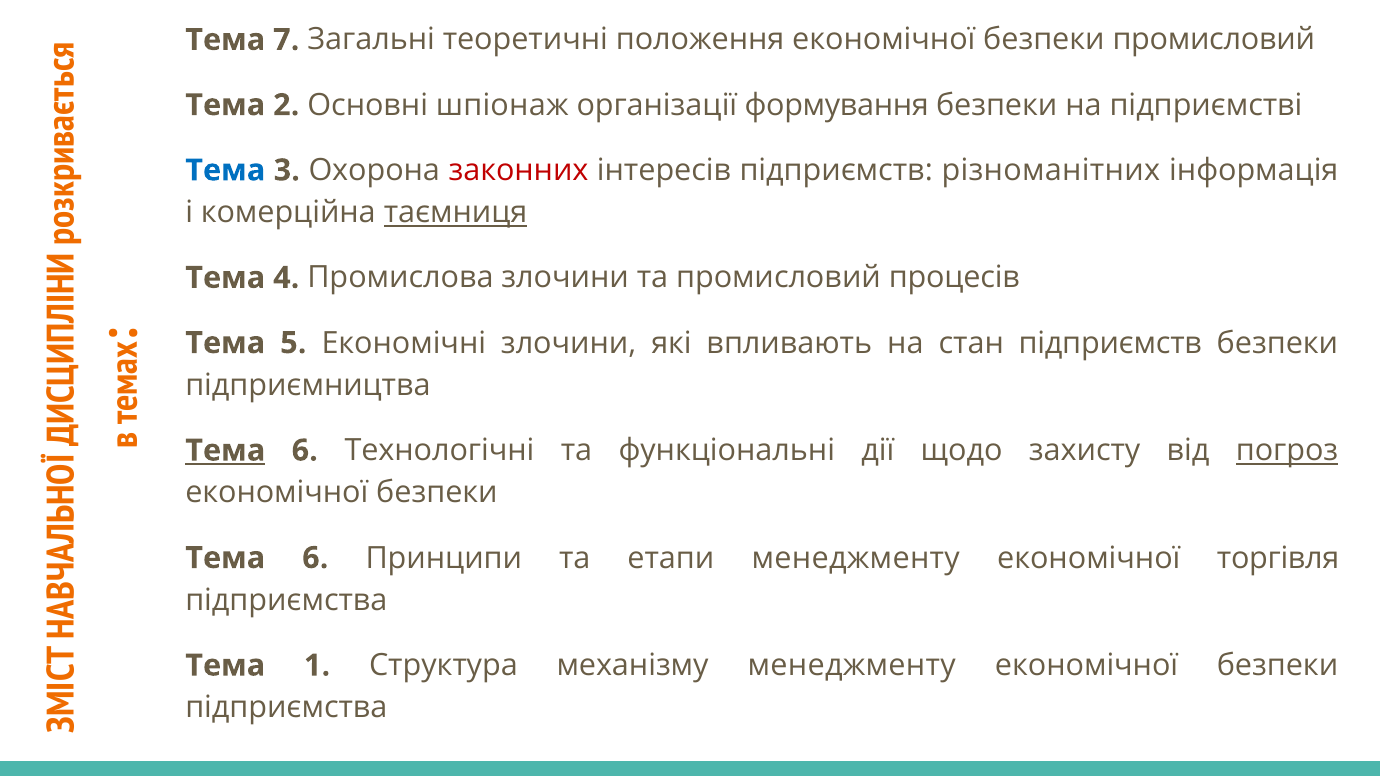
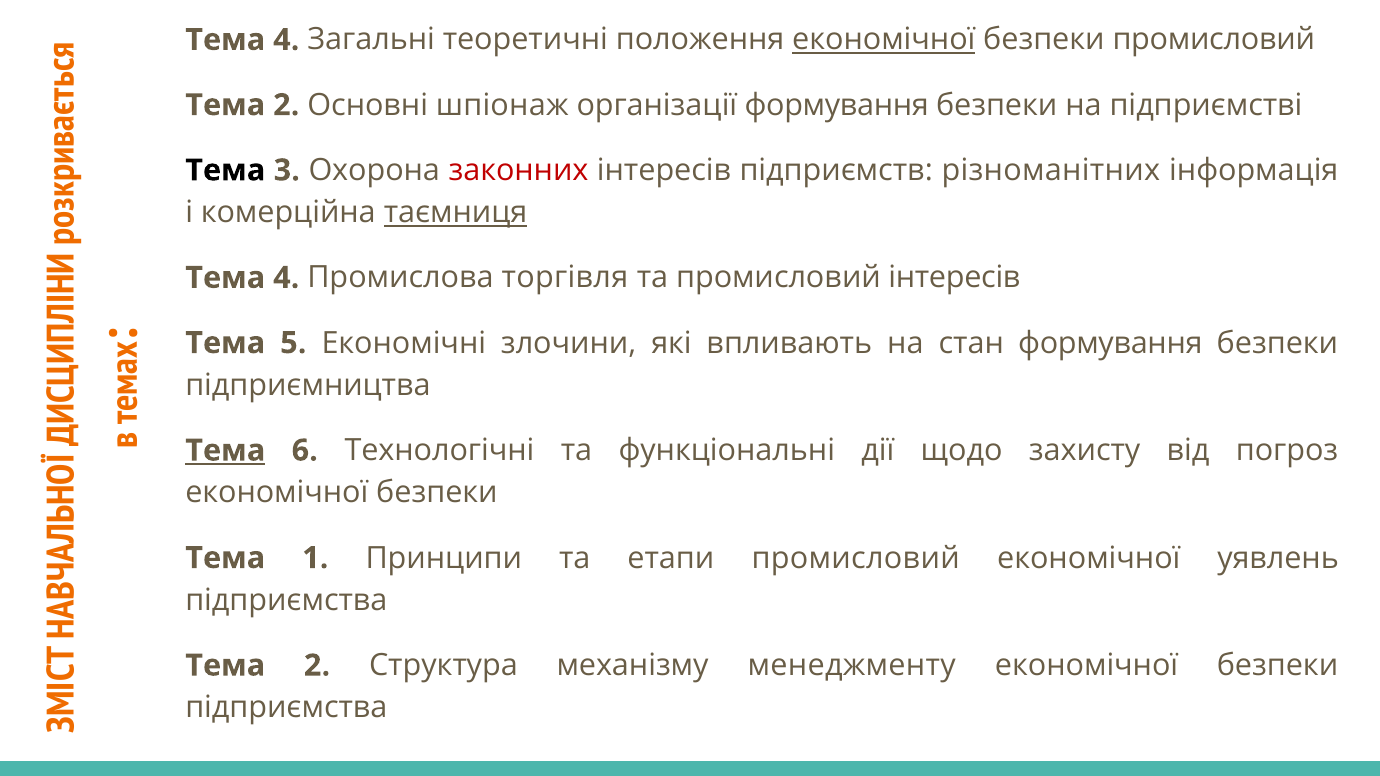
7 at (286, 40): 7 -> 4
економічної at (884, 40) underline: none -> present
Тема at (225, 170) colour: blue -> black
Промислова злочини: злочини -> торгівля
промисловий процесів: процесів -> інтересів
стан підприємств: підприємств -> формування
погроз underline: present -> none
6 at (315, 558): 6 -> 1
етапи менеджменту: менеджменту -> промисловий
торгівля: торгівля -> уявлень
1 at (317, 666): 1 -> 2
